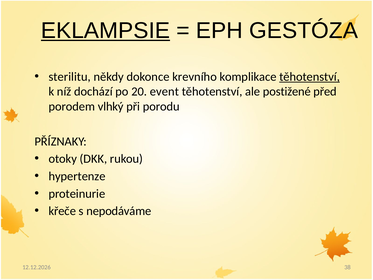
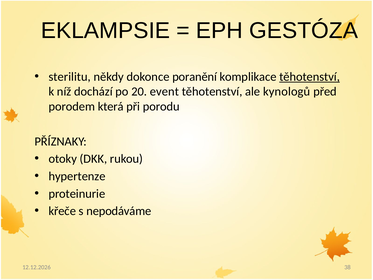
EKLAMPSIE underline: present -> none
krevního: krevního -> poranění
postižené: postižené -> kynologů
vlhký: vlhký -> která
